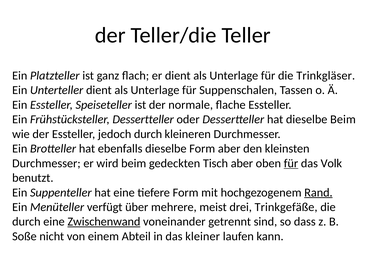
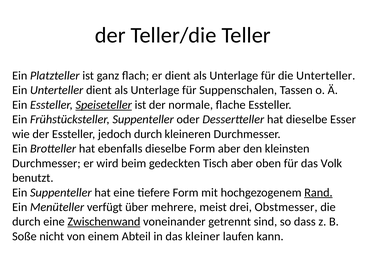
die Trinkgläser: Trinkgläser -> Unterteller
Speiseteller underline: none -> present
Frühstücksteller Dessertteller: Dessertteller -> Suppenteller
dieselbe Beim: Beim -> Esser
für at (291, 164) underline: present -> none
Trinkgefäße: Trinkgefäße -> Obstmesser
